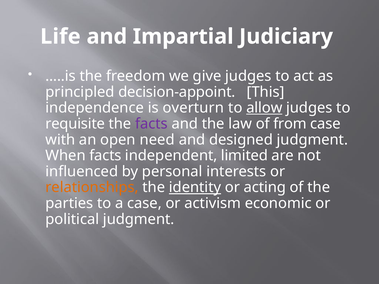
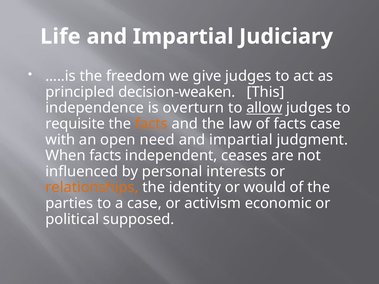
decision-appoint: decision-appoint -> decision-weaken
facts at (151, 124) colour: purple -> orange
of from: from -> facts
designed at (241, 140): designed -> impartial
limited: limited -> ceases
identity underline: present -> none
acting: acting -> would
political judgment: judgment -> supposed
